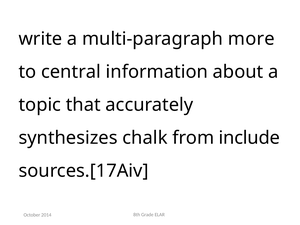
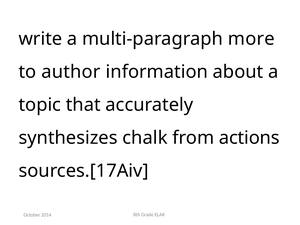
central: central -> author
include: include -> actions
